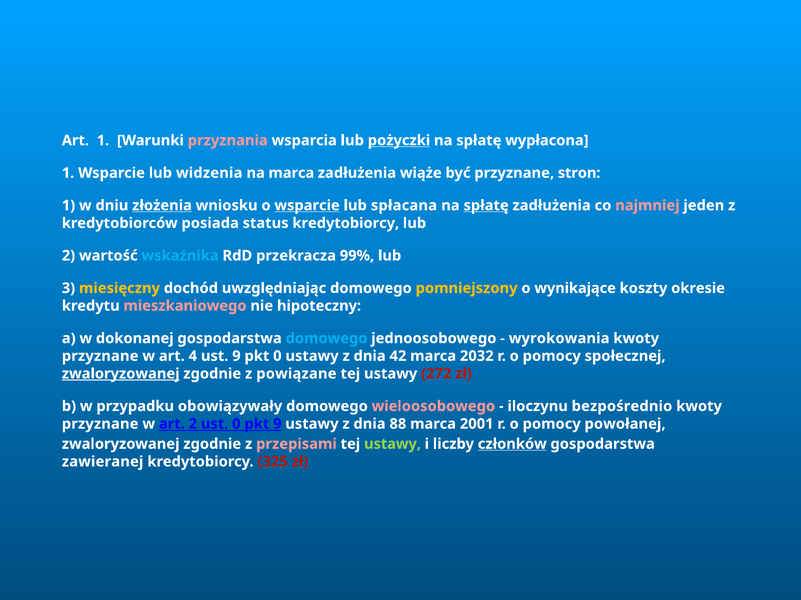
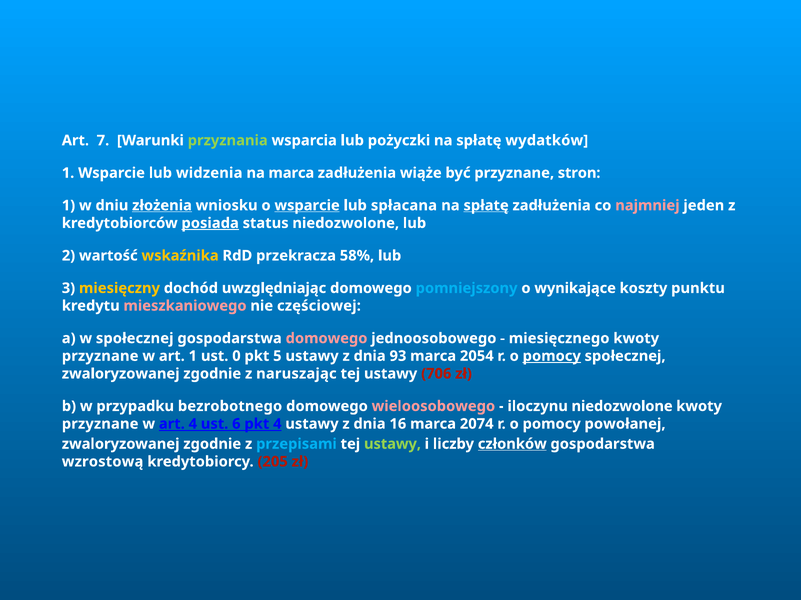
Art 1: 1 -> 7
przyznania colour: pink -> light green
pożyczki underline: present -> none
wypłacona: wypłacona -> wydatków
posiada underline: none -> present
status kredytobiorcy: kredytobiorcy -> niedozwolone
wskaźnika colour: light blue -> yellow
99%: 99% -> 58%
pomniejszony colour: yellow -> light blue
okresie: okresie -> punktu
hipoteczny: hipoteczny -> częściowej
w dokonanej: dokonanej -> społecznej
domowego at (327, 339) colour: light blue -> pink
wyrokowania: wyrokowania -> miesięcznego
art 4: 4 -> 1
ust 9: 9 -> 0
pkt 0: 0 -> 5
42: 42 -> 93
2032: 2032 -> 2054
pomocy at (552, 356) underline: none -> present
zwaloryzowanej at (121, 374) underline: present -> none
powiązane: powiązane -> naruszając
272: 272 -> 706
obowiązywały: obowiązywały -> bezrobotnego
iloczynu bezpośrednio: bezpośrednio -> niedozwolone
art 2: 2 -> 4
ust 0: 0 -> 6
pkt 9: 9 -> 4
88: 88 -> 16
2001: 2001 -> 2074
przepisami colour: pink -> light blue
zawieranej: zawieranej -> wzrostową
325: 325 -> 205
